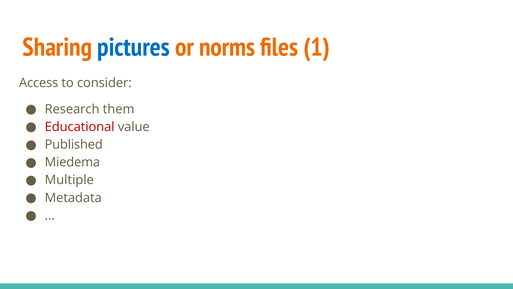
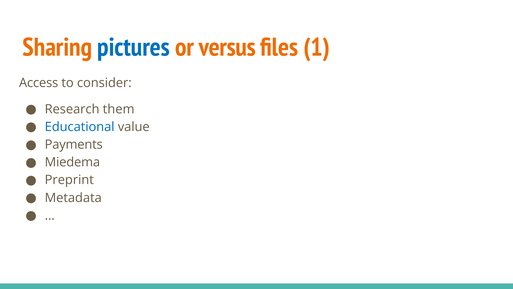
norms: norms -> versus
Educational colour: red -> blue
Published: Published -> Payments
Multiple: Multiple -> Preprint
